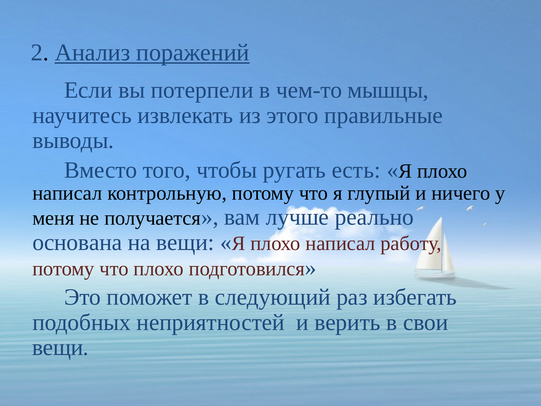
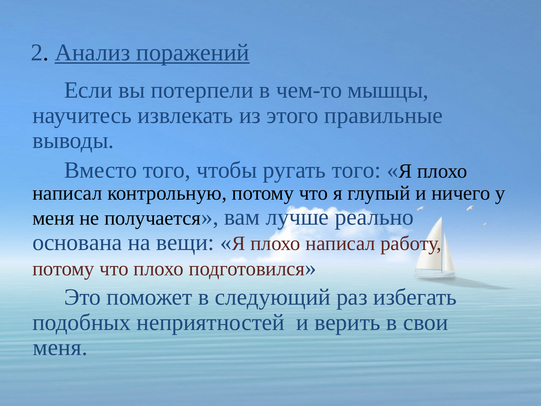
ругать есть: есть -> того
вещи at (60, 347): вещи -> меня
